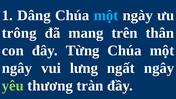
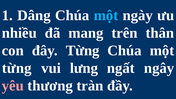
trông: trông -> nhiều
ngây at (17, 68): ngây -> từng
yêu colour: light green -> pink
